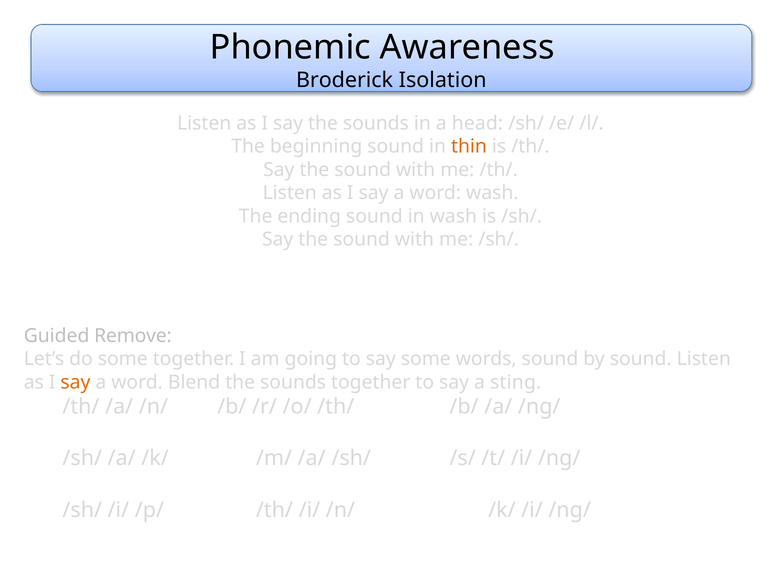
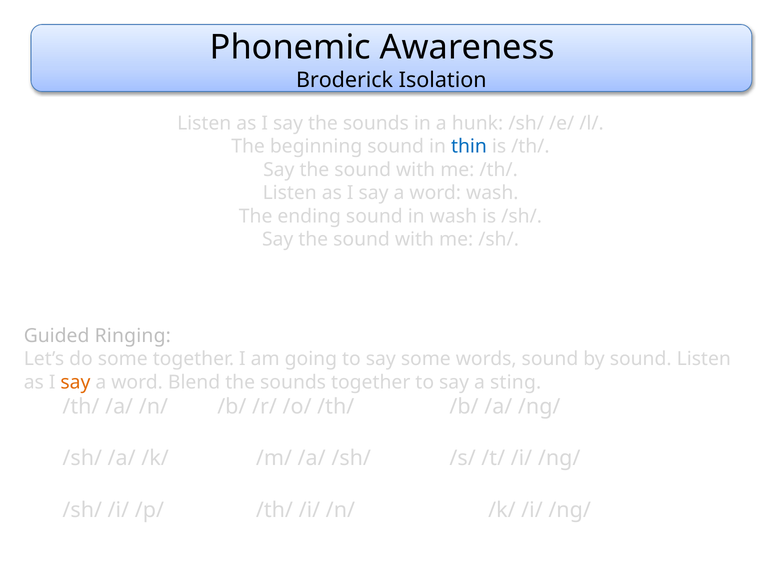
head: head -> hunk
thin colour: orange -> blue
Remove: Remove -> Ringing
